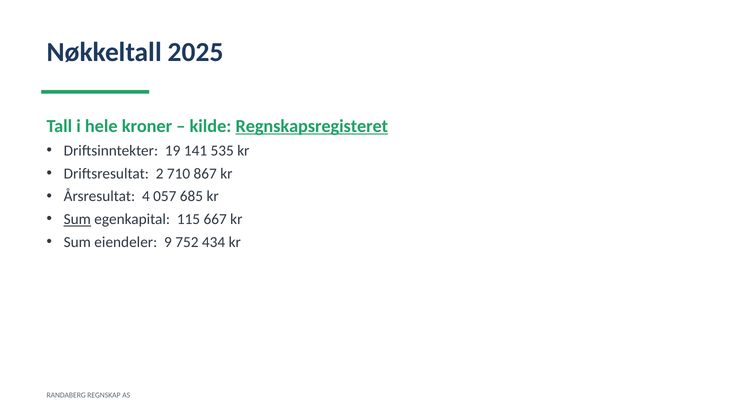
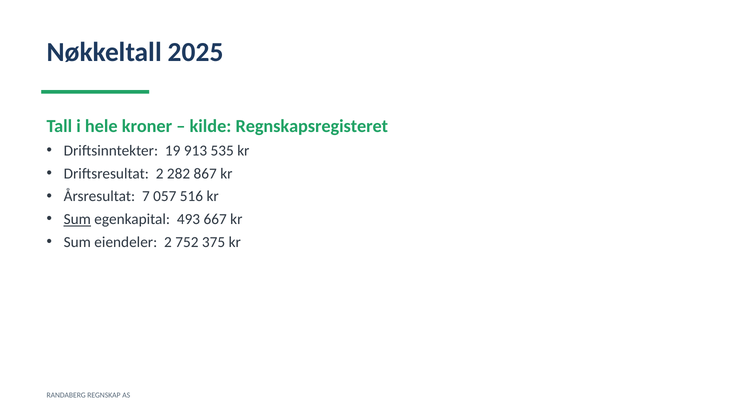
Regnskapsregisteret underline: present -> none
141: 141 -> 913
710: 710 -> 282
4: 4 -> 7
685: 685 -> 516
115: 115 -> 493
eiendeler 9: 9 -> 2
434: 434 -> 375
